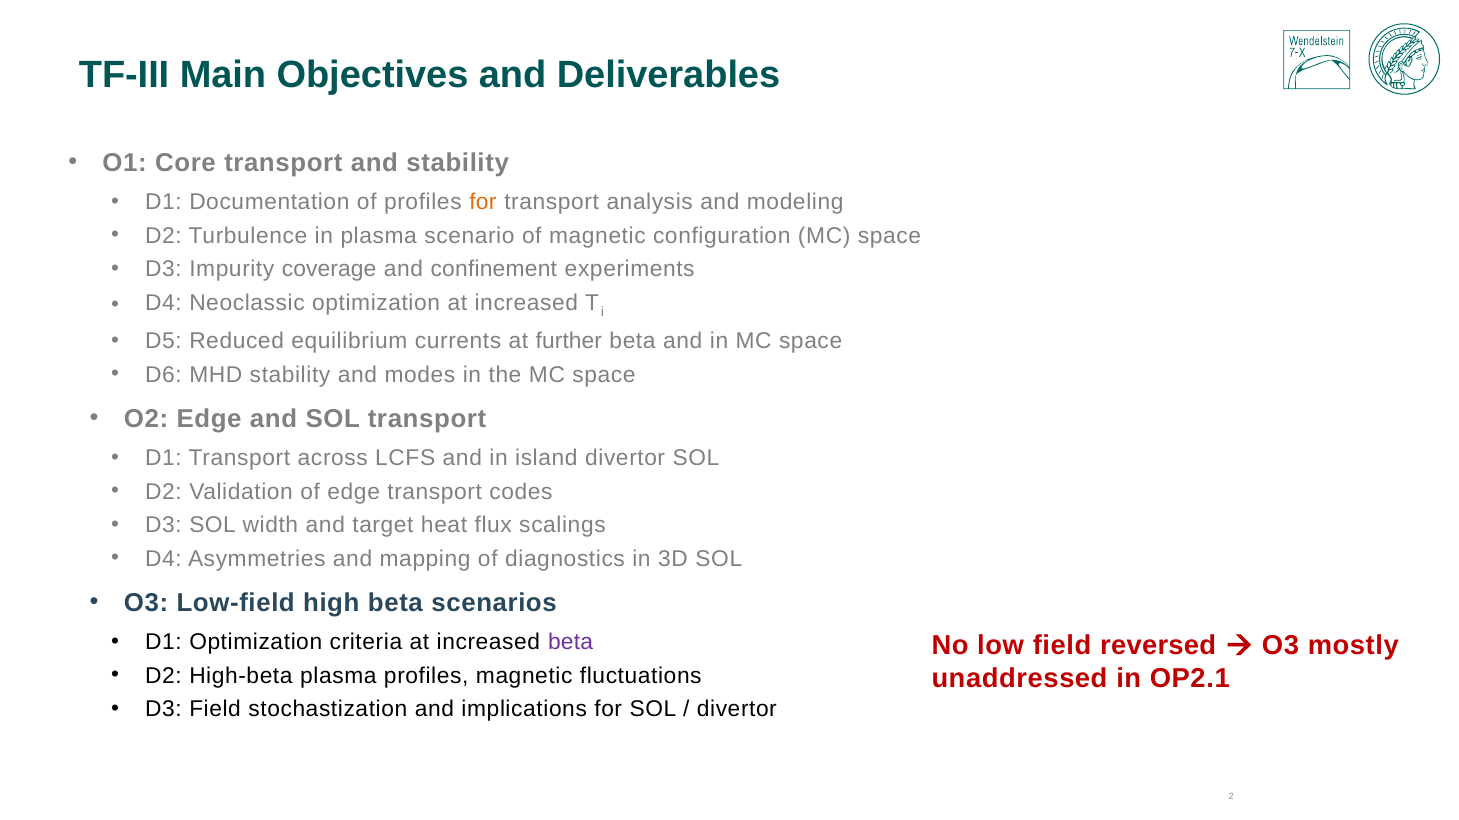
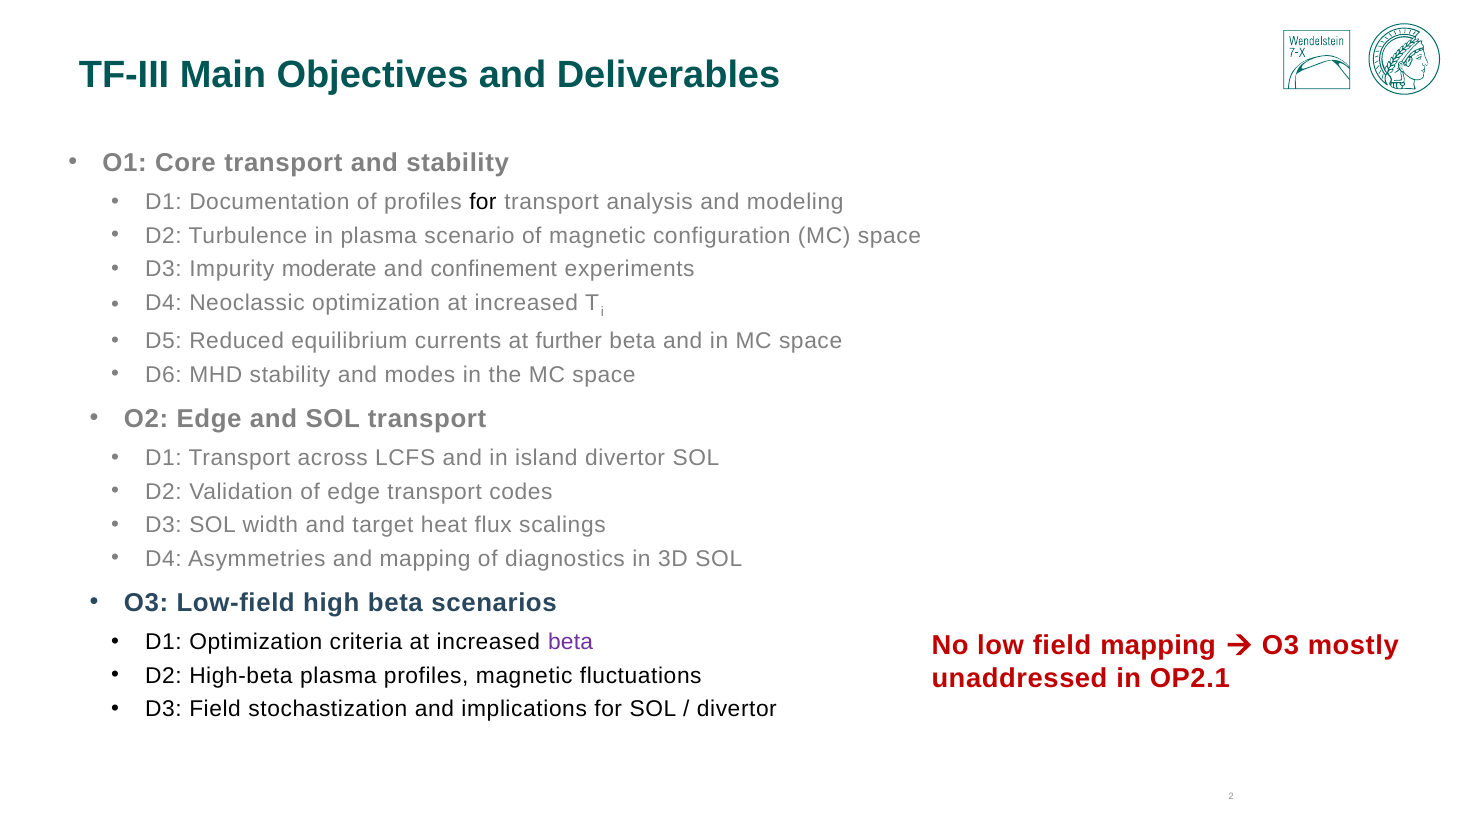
for at (483, 202) colour: orange -> black
coverage: coverage -> moderate
field reversed: reversed -> mapping
